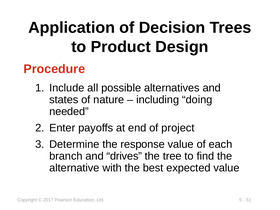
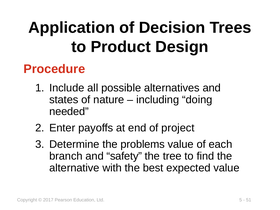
response: response -> problems
drives: drives -> safety
